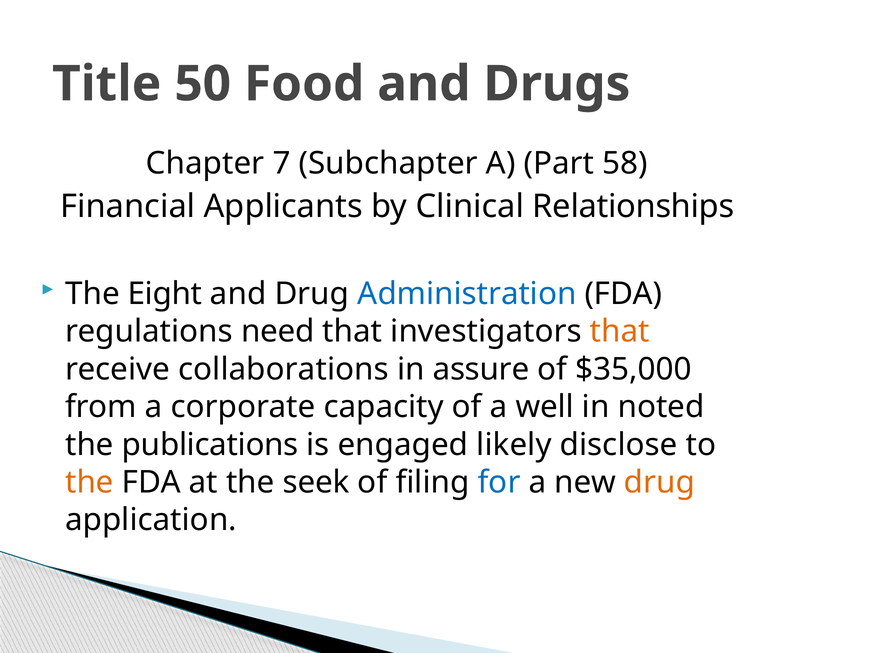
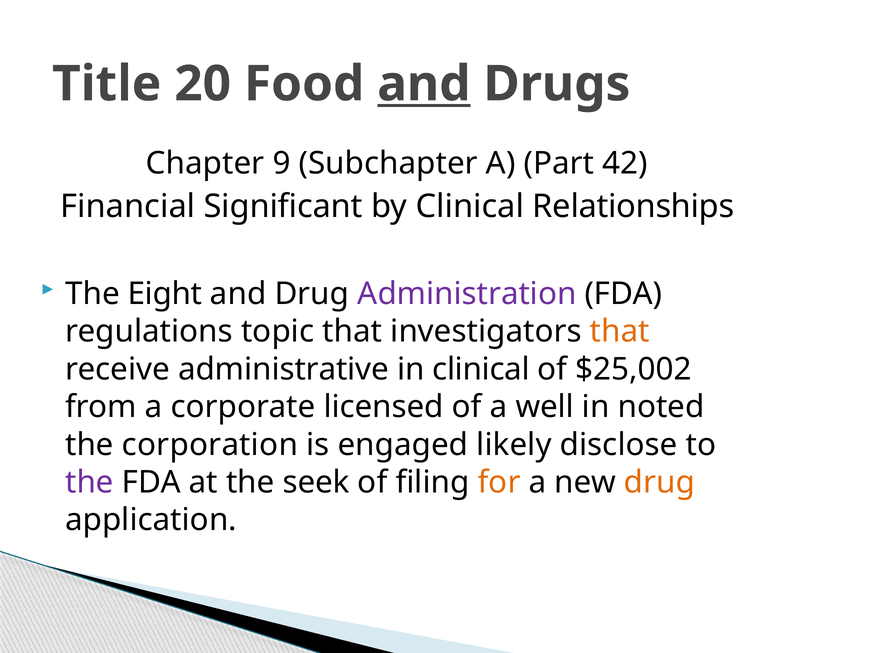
50: 50 -> 20
and at (424, 84) underline: none -> present
7: 7 -> 9
58: 58 -> 42
Applicants: Applicants -> Significant
Administration colour: blue -> purple
need: need -> topic
collaborations: collaborations -> administrative
in assure: assure -> clinical
$35,000: $35,000 -> $25,002
capacity: capacity -> licensed
publications: publications -> corporation
the at (89, 483) colour: orange -> purple
for colour: blue -> orange
